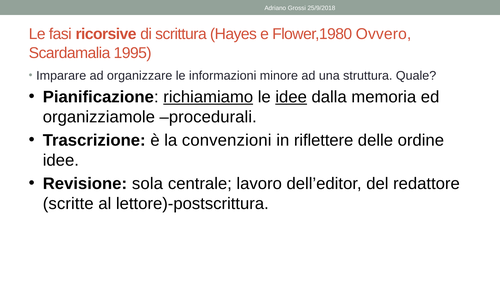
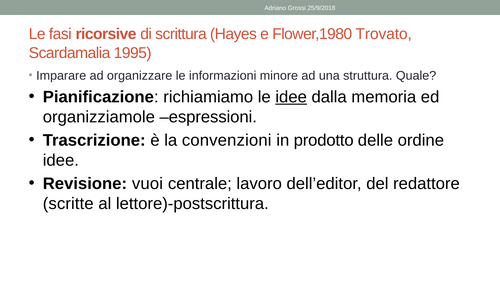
Ovvero: Ovvero -> Trovato
richiamiamo underline: present -> none
procedurali: procedurali -> espressioni
riflettere: riflettere -> prodotto
sola: sola -> vuoi
